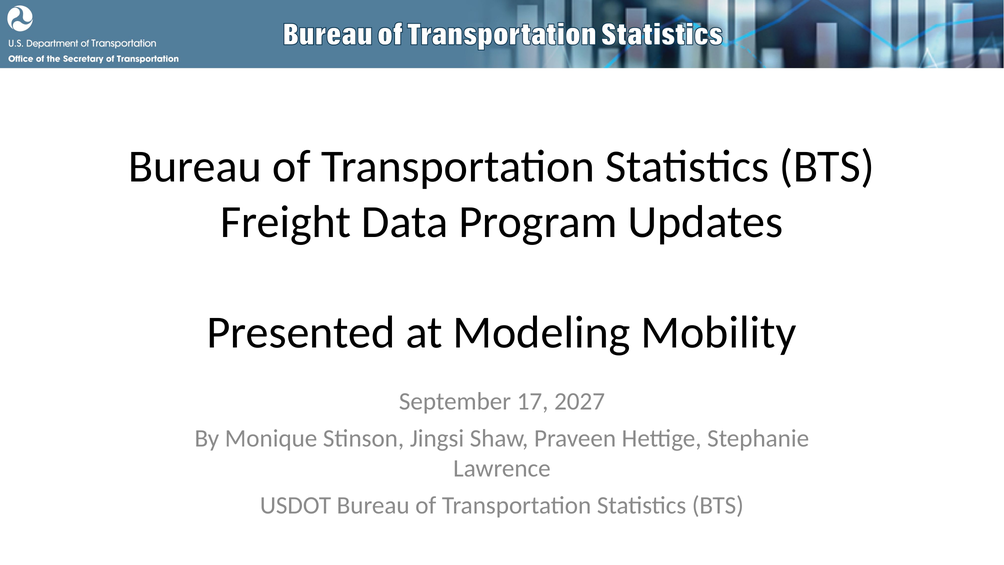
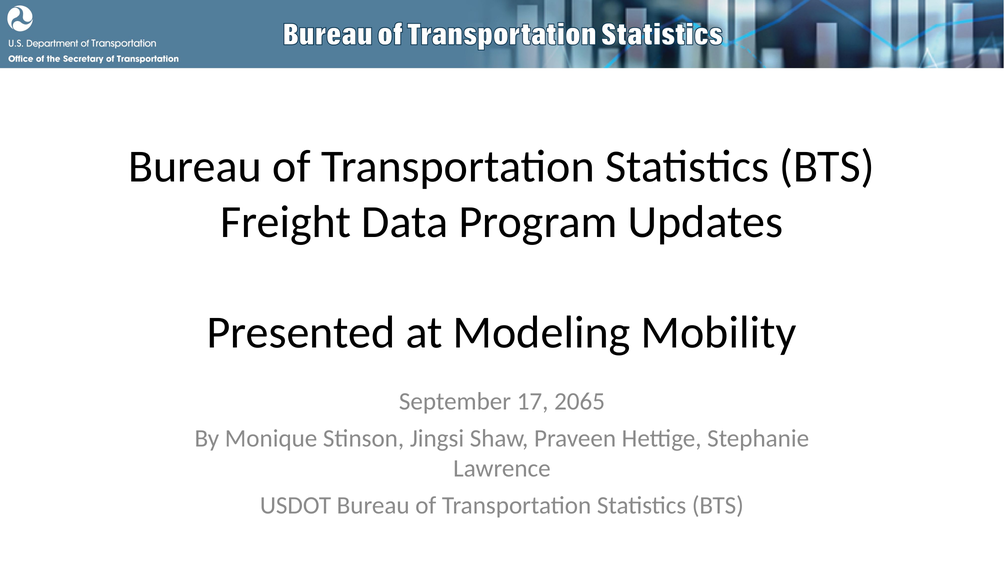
2027: 2027 -> 2065
